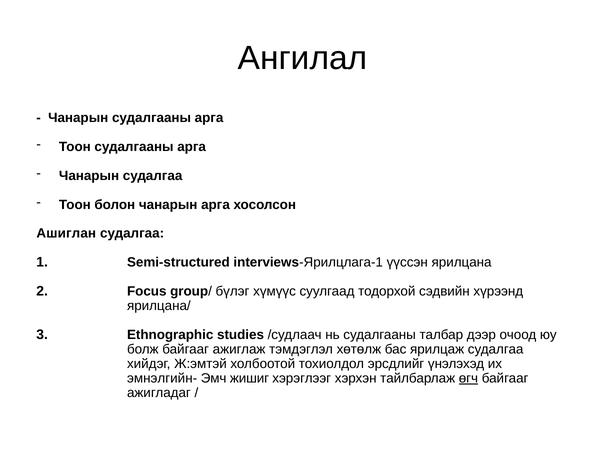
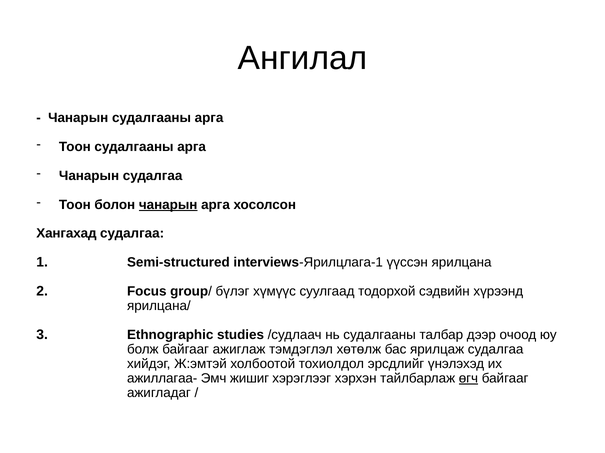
чанарын at (168, 205) underline: none -> present
Ашиглан: Ашиглан -> Хангахад
эмнэлгийн-: эмнэлгийн- -> ажиллагаа-
